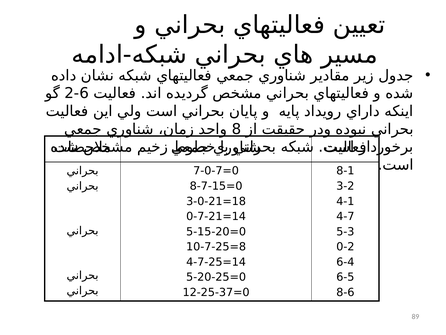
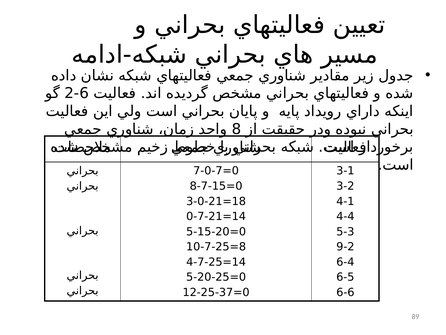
8-1: 8-1 -> 3-1
4-7: 4-7 -> 4-4
0-2: 0-2 -> 9-2
8-6: 8-6 -> 6-6
